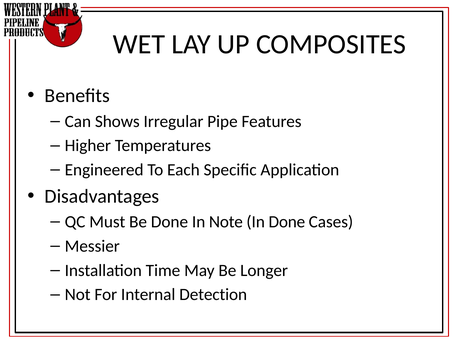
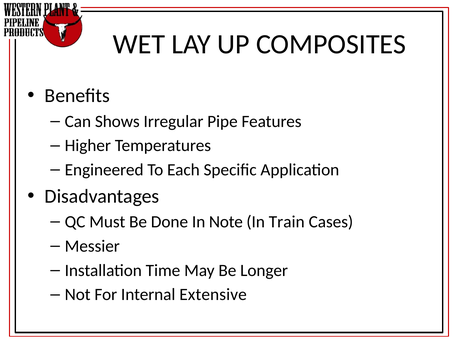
In Done: Done -> Train
Detection: Detection -> Extensive
